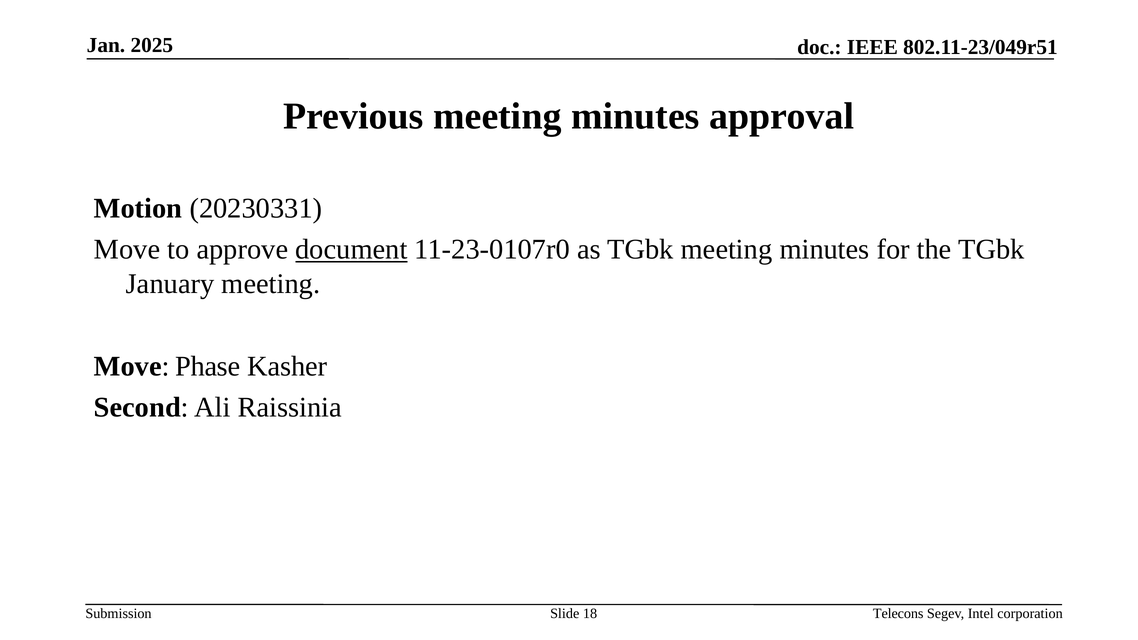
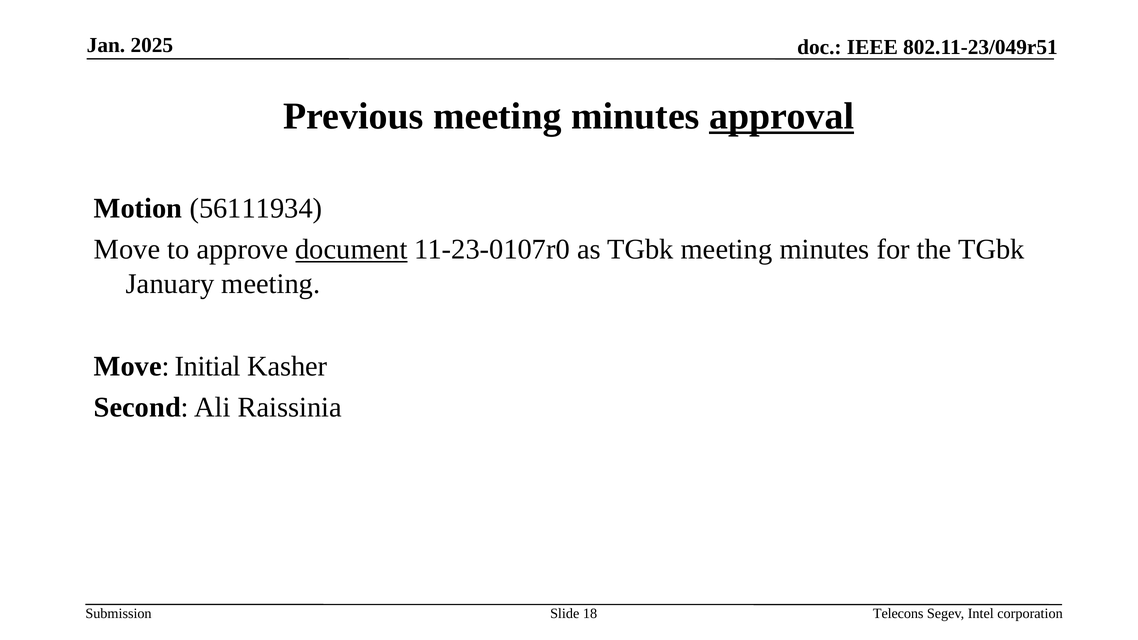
approval underline: none -> present
20230331: 20230331 -> 56111934
Phase: Phase -> Initial
